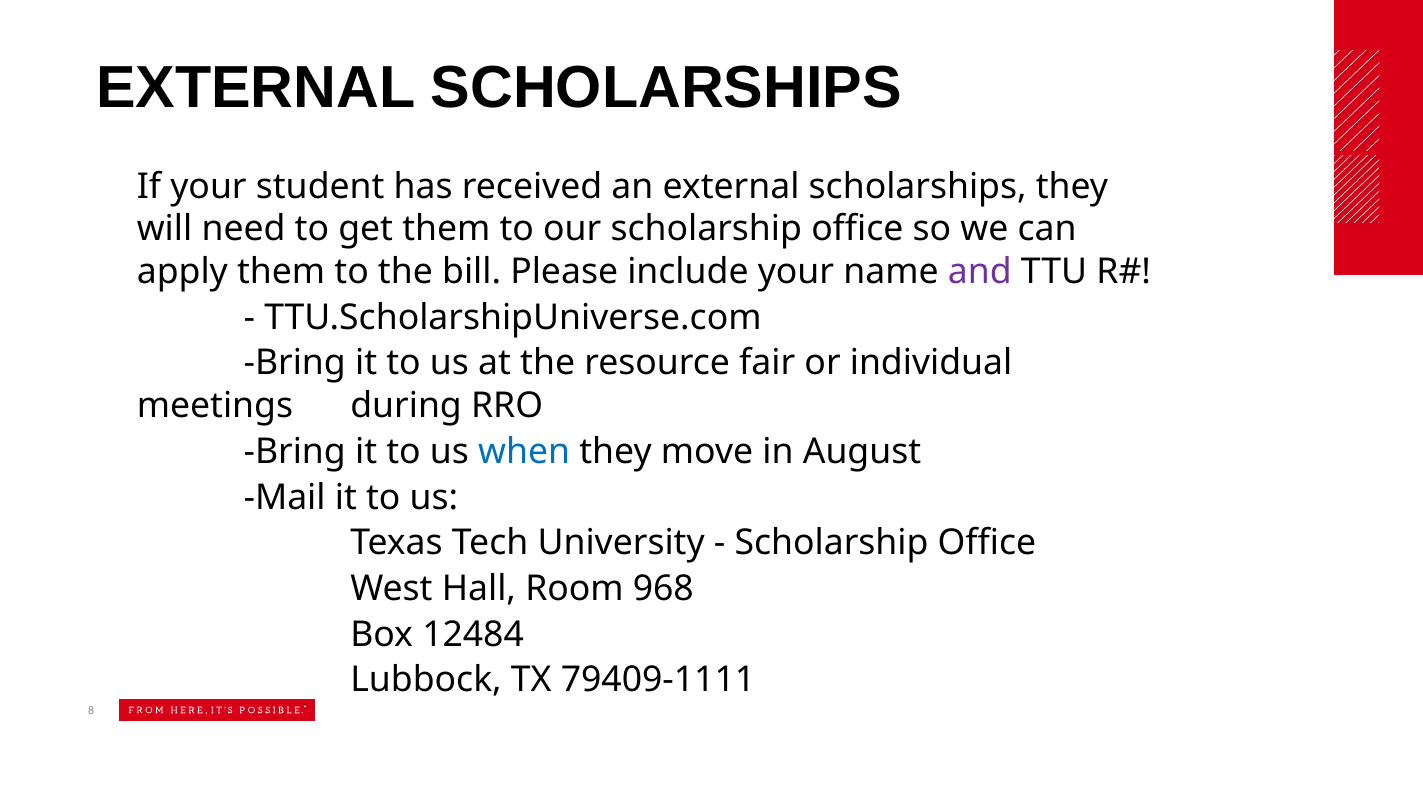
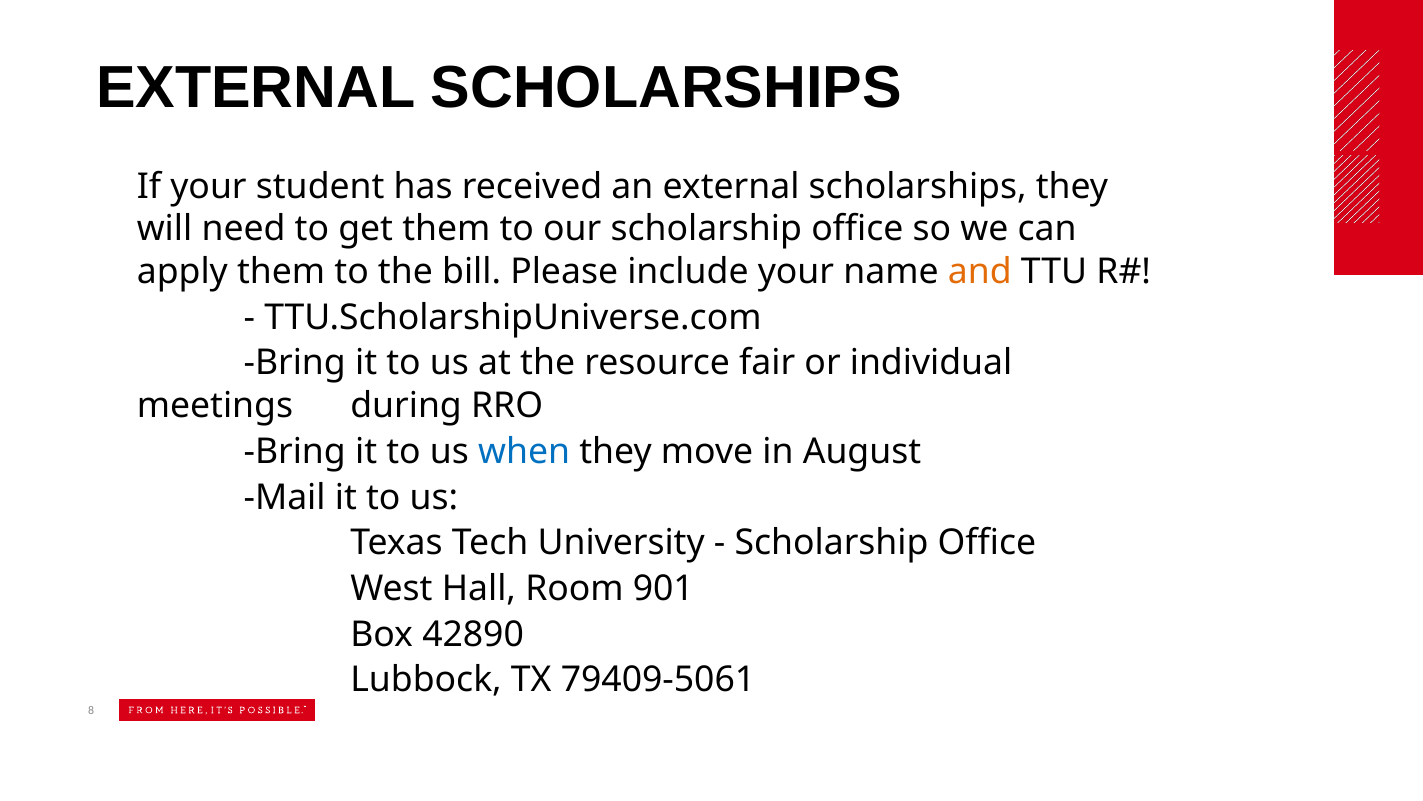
and colour: purple -> orange
968: 968 -> 901
12484: 12484 -> 42890
79409-1111: 79409-1111 -> 79409-5061
